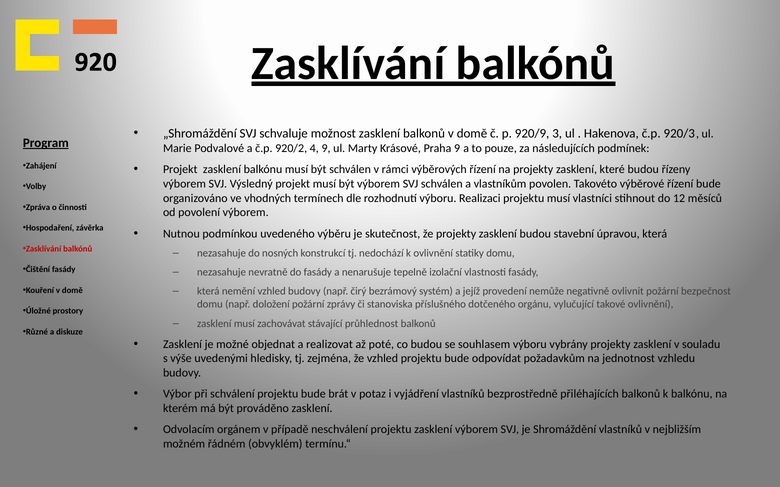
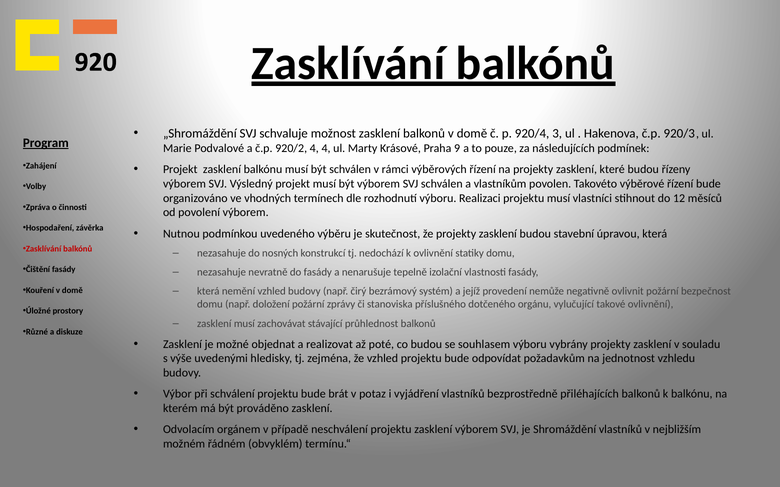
920/9: 920/9 -> 920/4
4 9: 9 -> 4
